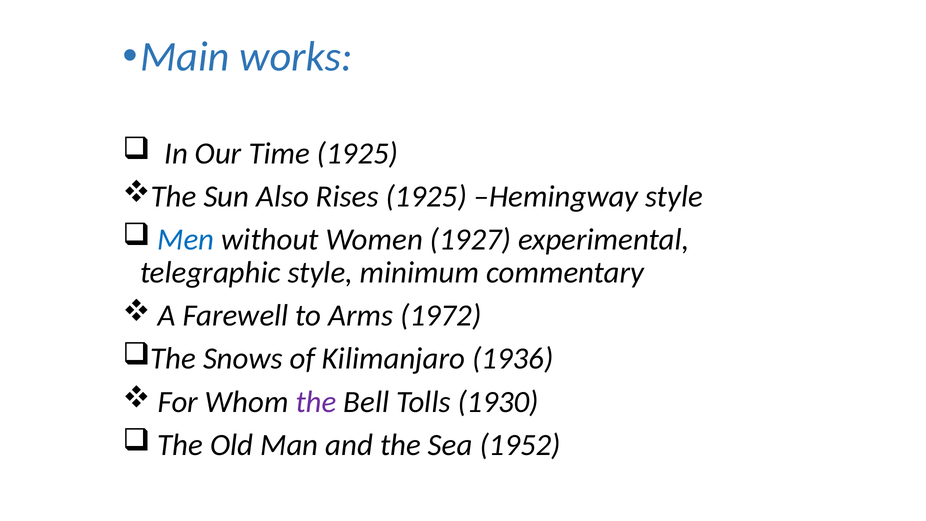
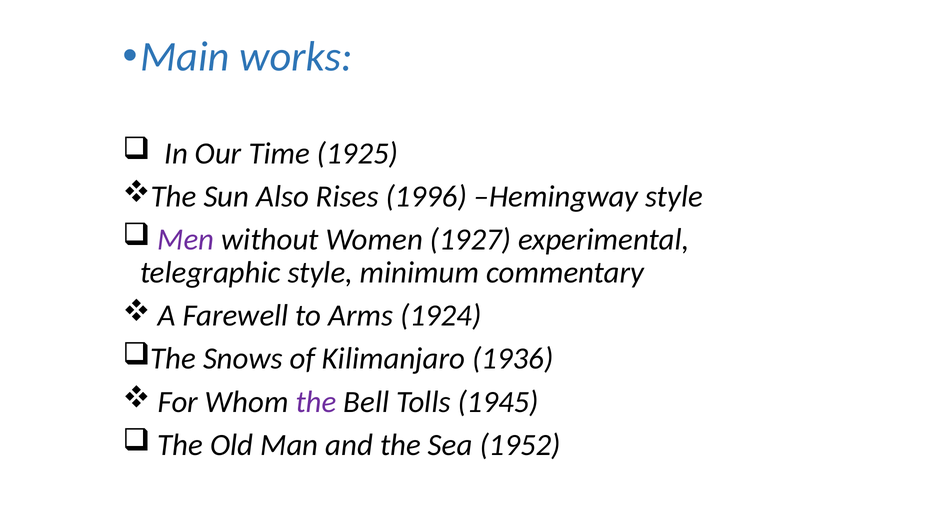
Rises 1925: 1925 -> 1996
Men colour: blue -> purple
1972: 1972 -> 1924
1930: 1930 -> 1945
